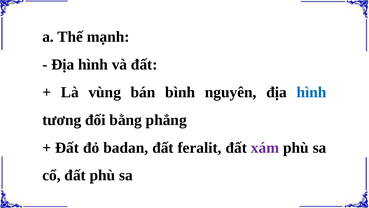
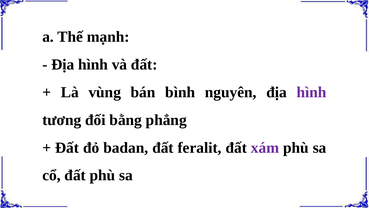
hình at (311, 92) colour: blue -> purple
